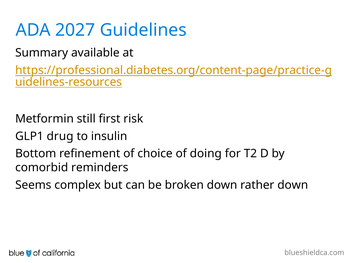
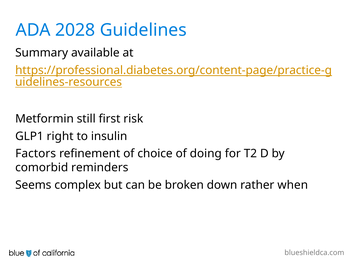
2027: 2027 -> 2028
drug: drug -> right
Bottom: Bottom -> Factors
rather down: down -> when
